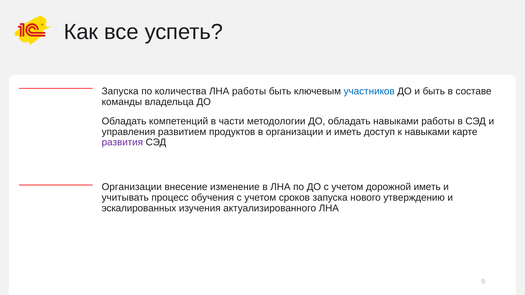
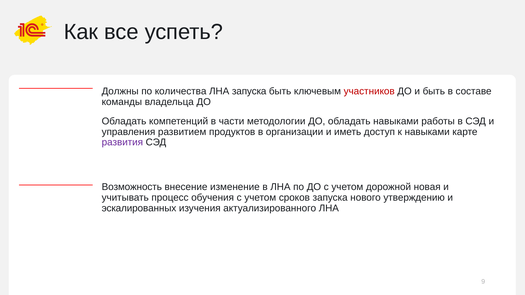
Запуска at (120, 91): Запуска -> Должны
ЛНА работы: работы -> запуска
участников colour: blue -> red
Организации at (132, 187): Организации -> Возможность
дорожной иметь: иметь -> новая
